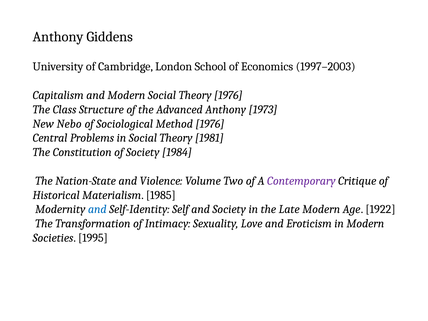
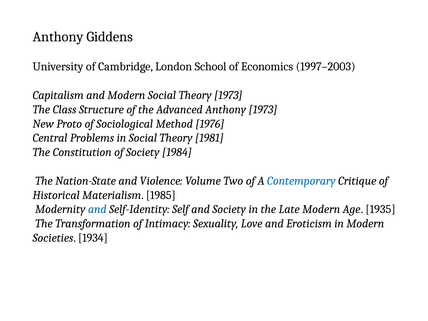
Theory 1976: 1976 -> 1973
Nebo: Nebo -> Proto
Contemporary colour: purple -> blue
1922: 1922 -> 1935
1995: 1995 -> 1934
